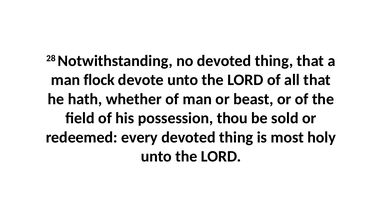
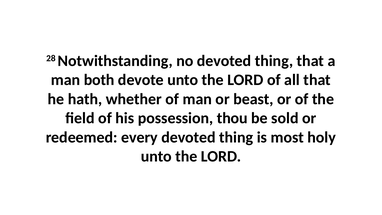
flock: flock -> both
